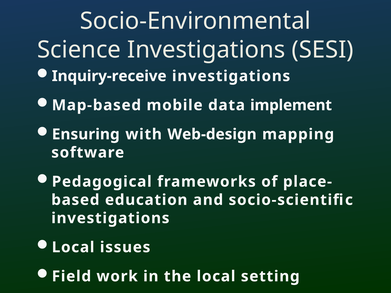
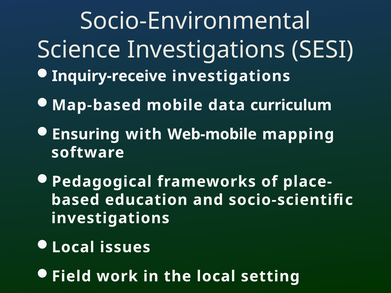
implement: implement -> curriculum
Web-design: Web-design -> Web-mobile
